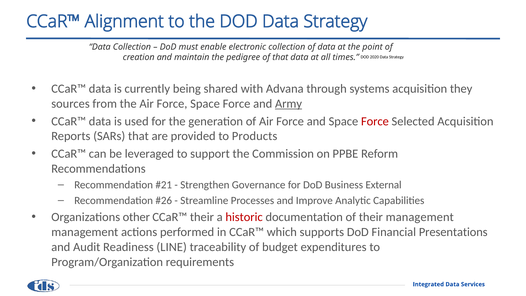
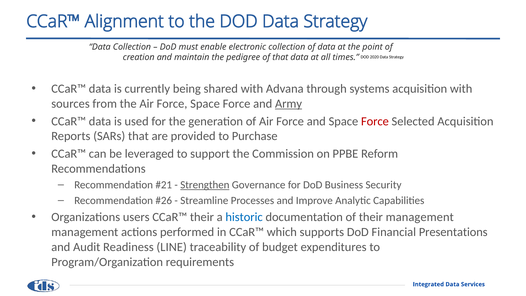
acquisition they: they -> with
Products: Products -> Purchase
Strengthen underline: none -> present
External: External -> Security
other: other -> users
historic colour: red -> blue
